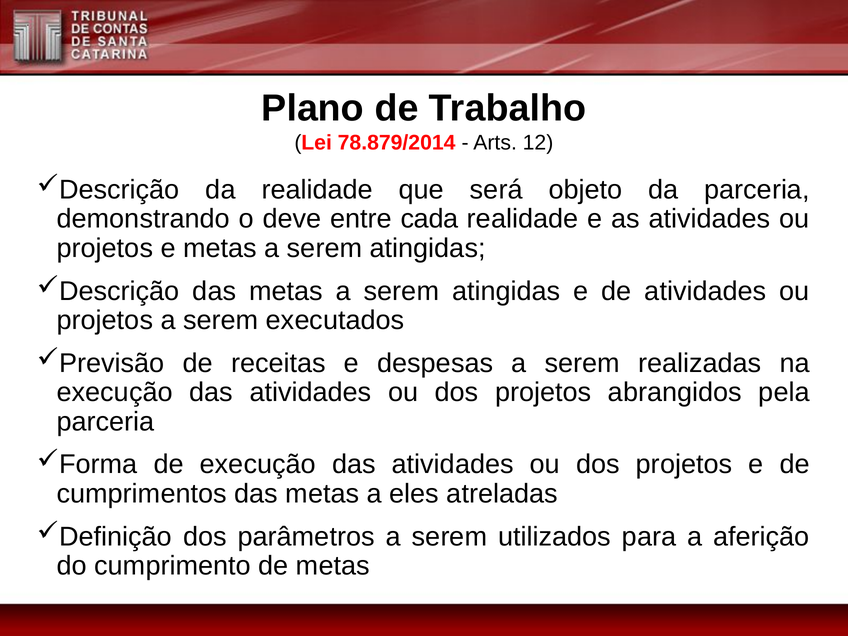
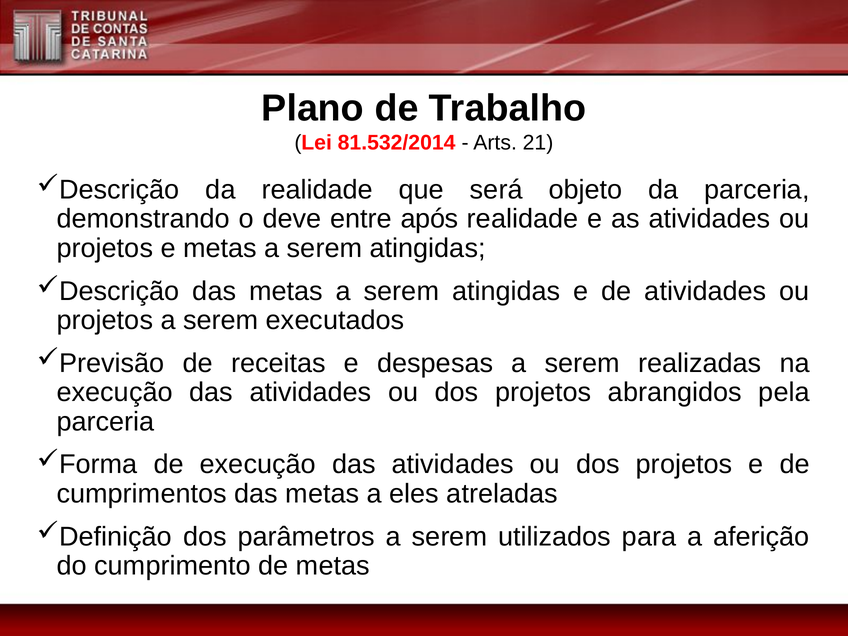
78.879/2014: 78.879/2014 -> 81.532/2014
12: 12 -> 21
cada: cada -> após
